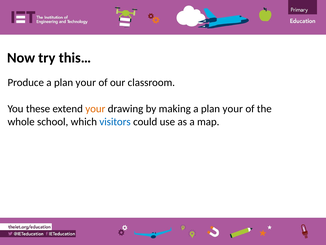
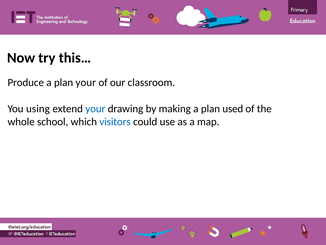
these: these -> using
your at (95, 108) colour: orange -> blue
making a plan your: your -> used
